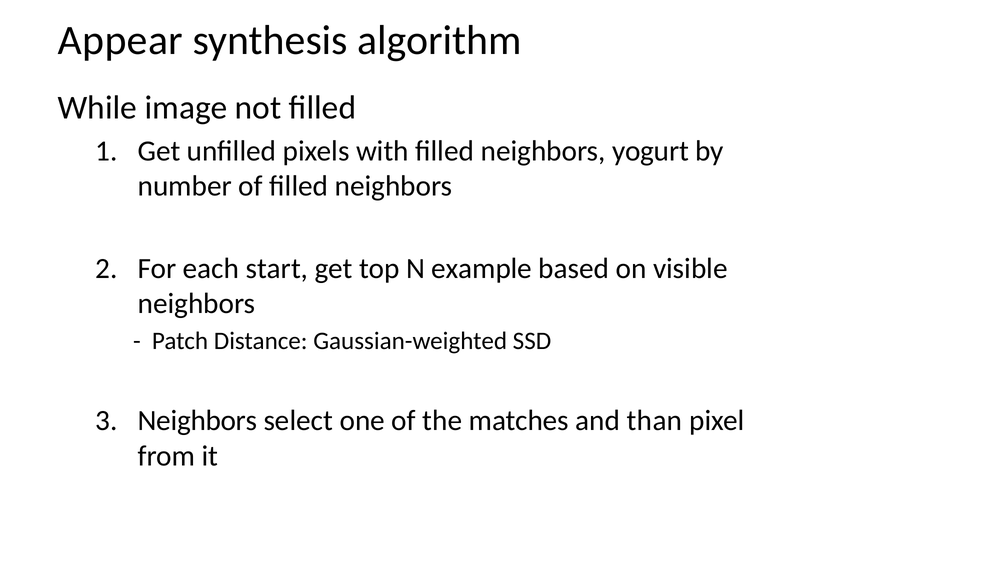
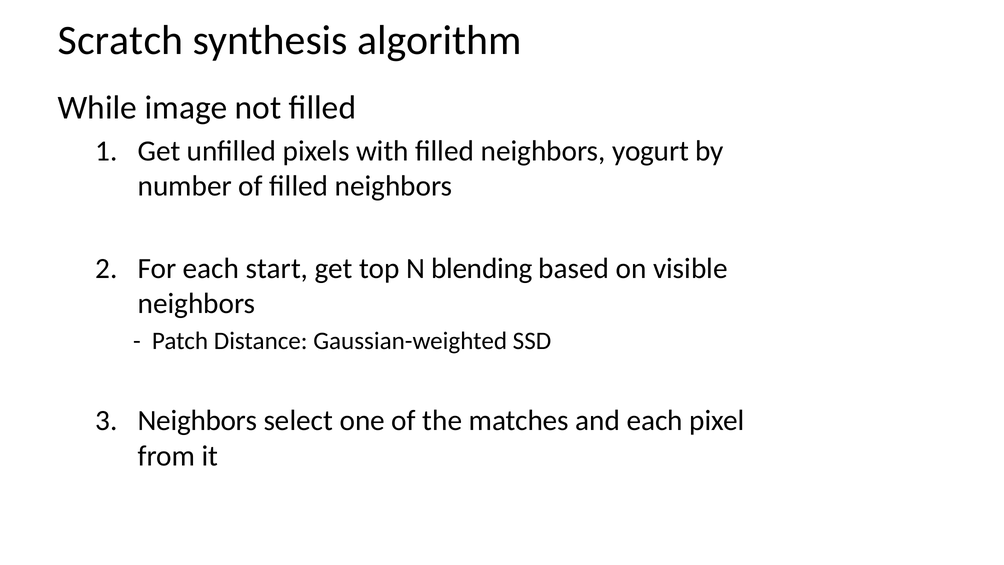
Appear: Appear -> Scratch
example: example -> blending
and than: than -> each
